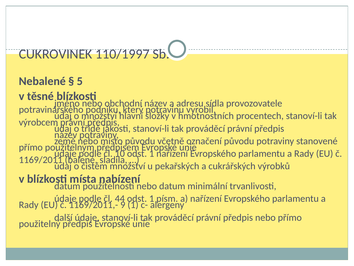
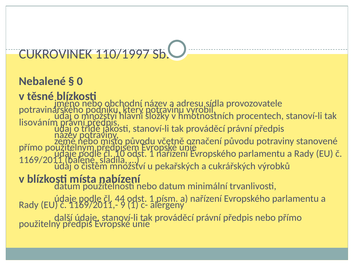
5: 5 -> 0
výrobcem: výrobcem -> lisováním
